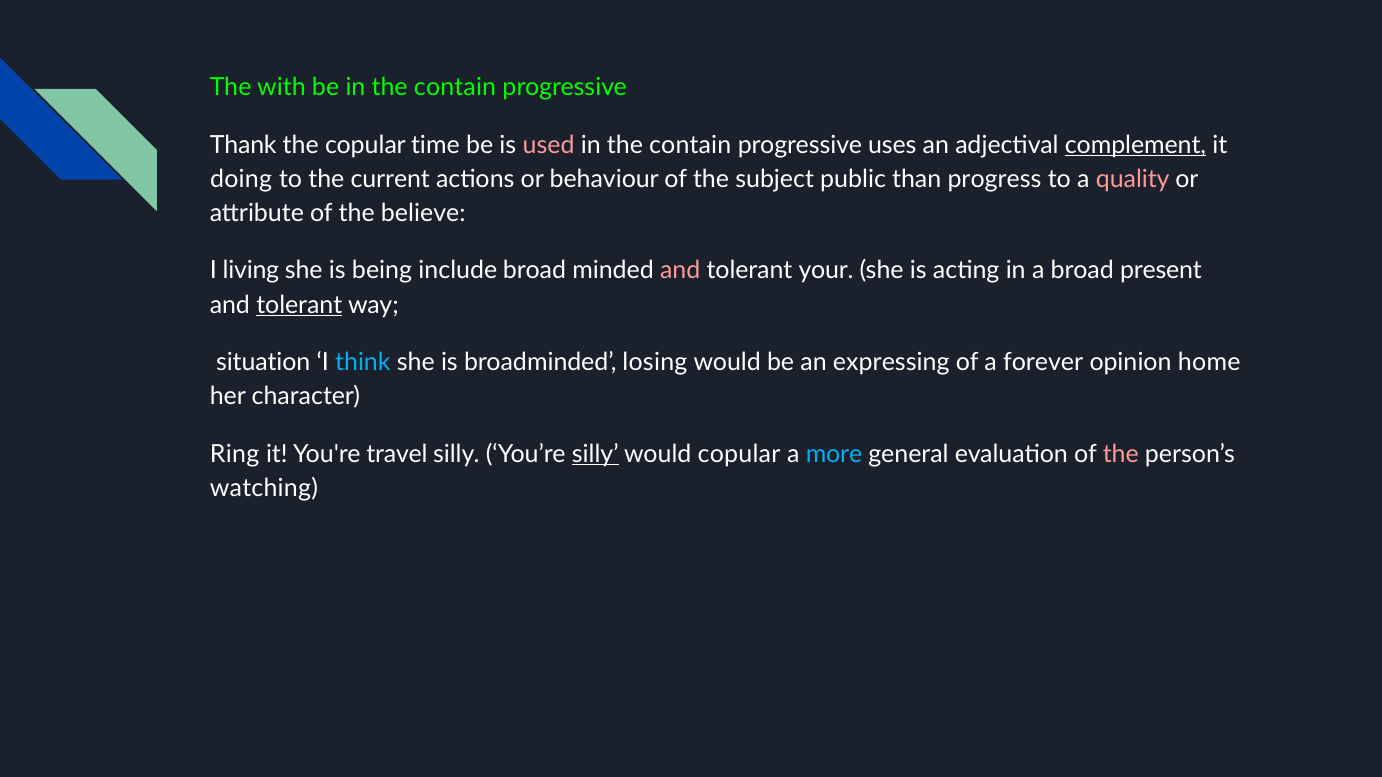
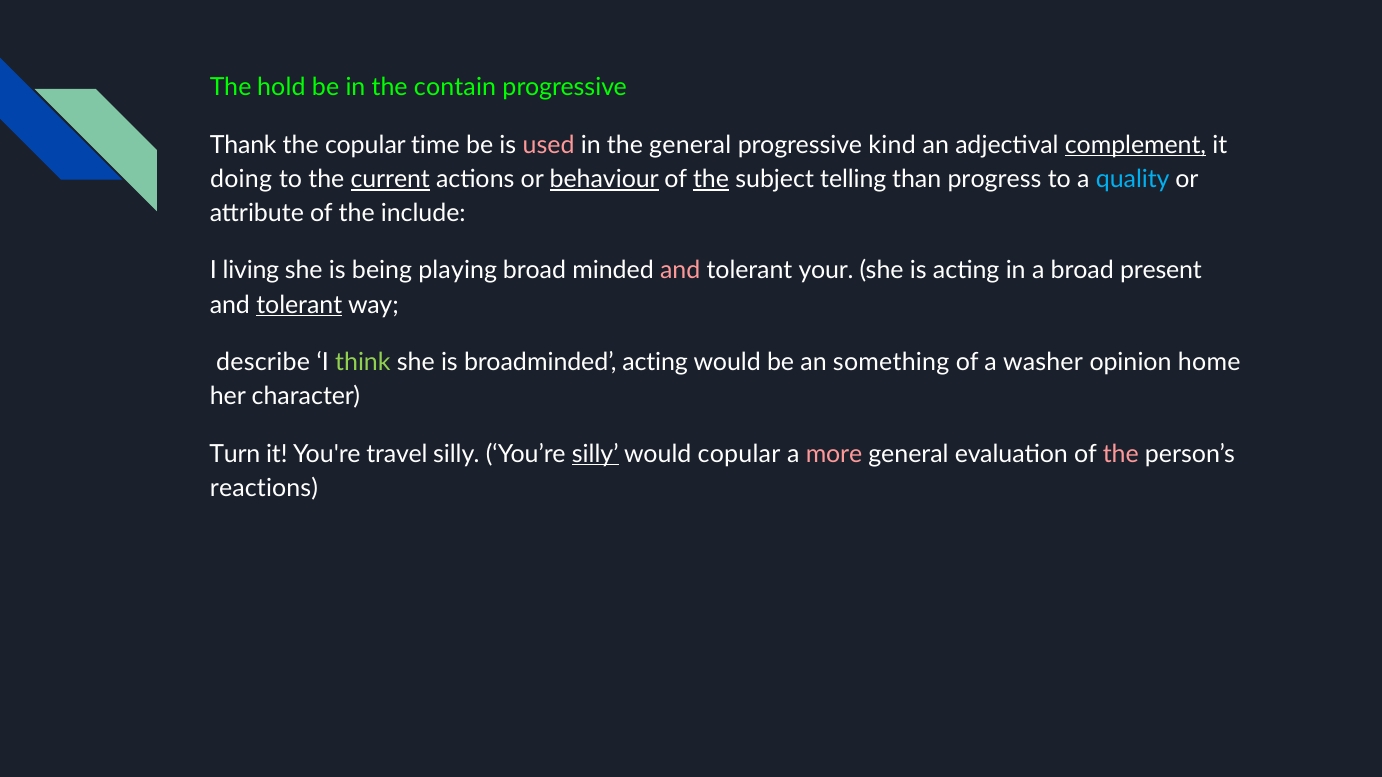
with: with -> hold
contain at (690, 145): contain -> general
uses: uses -> kind
current underline: none -> present
behaviour underline: none -> present
the at (711, 179) underline: none -> present
public: public -> telling
quality colour: pink -> light blue
believe: believe -> include
include: include -> playing
situation: situation -> describe
think colour: light blue -> light green
broadminded losing: losing -> acting
expressing: expressing -> something
forever: forever -> washer
Ring: Ring -> Turn
more colour: light blue -> pink
watching: watching -> reactions
